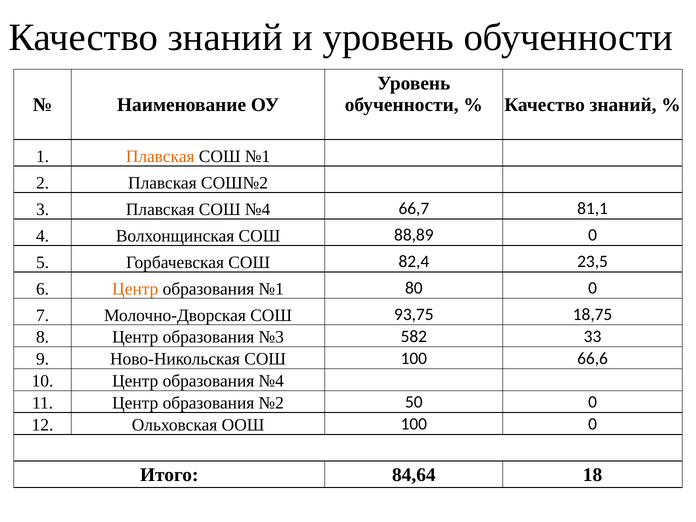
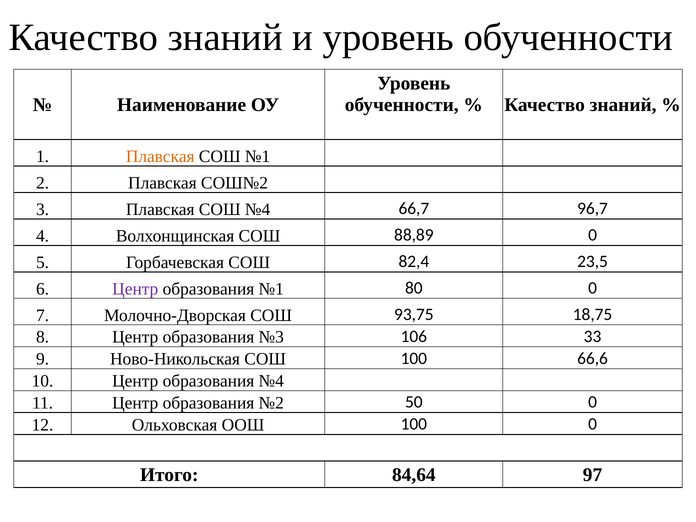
81,1: 81,1 -> 96,7
Центр at (135, 289) colour: orange -> purple
582: 582 -> 106
18: 18 -> 97
